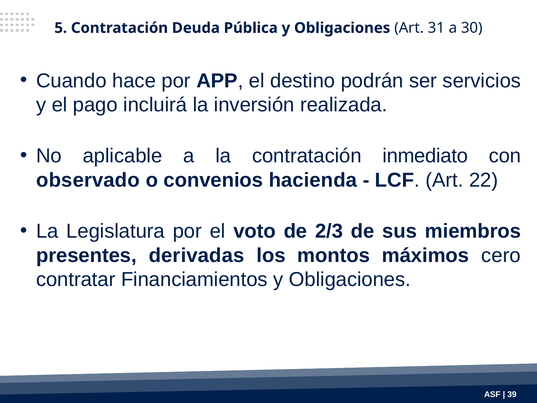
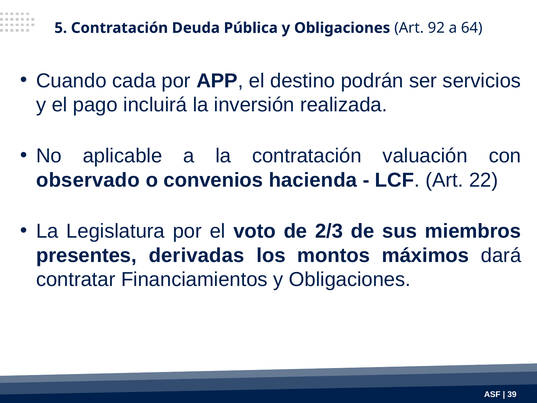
31: 31 -> 92
30: 30 -> 64
hace: hace -> cada
inmediato: inmediato -> valuación
cero: cero -> dará
